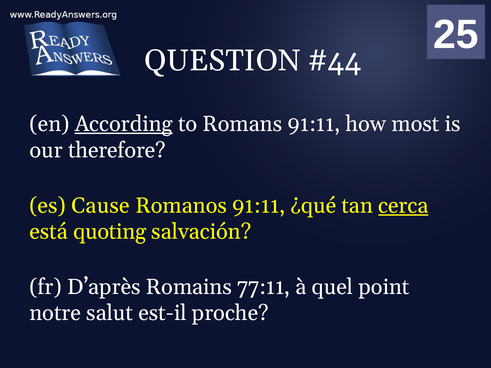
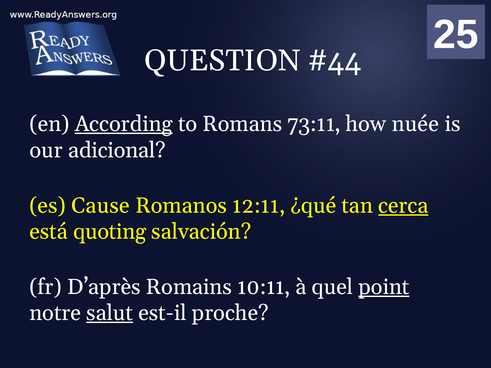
Romans 91:11: 91:11 -> 73:11
most: most -> nuée
therefore: therefore -> adicional
Romanos 91:11: 91:11 -> 12:11
77:11: 77:11 -> 10:11
point underline: none -> present
salut underline: none -> present
